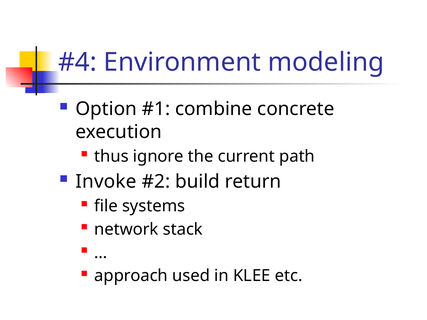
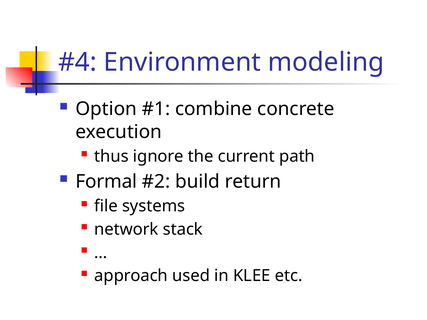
Invoke: Invoke -> Formal
